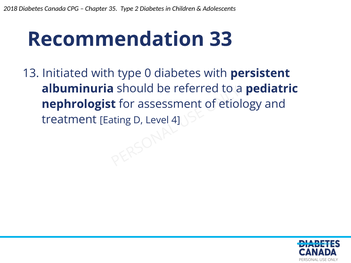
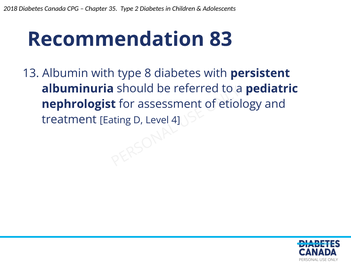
33: 33 -> 83
Initiated: Initiated -> Albumin
0: 0 -> 8
